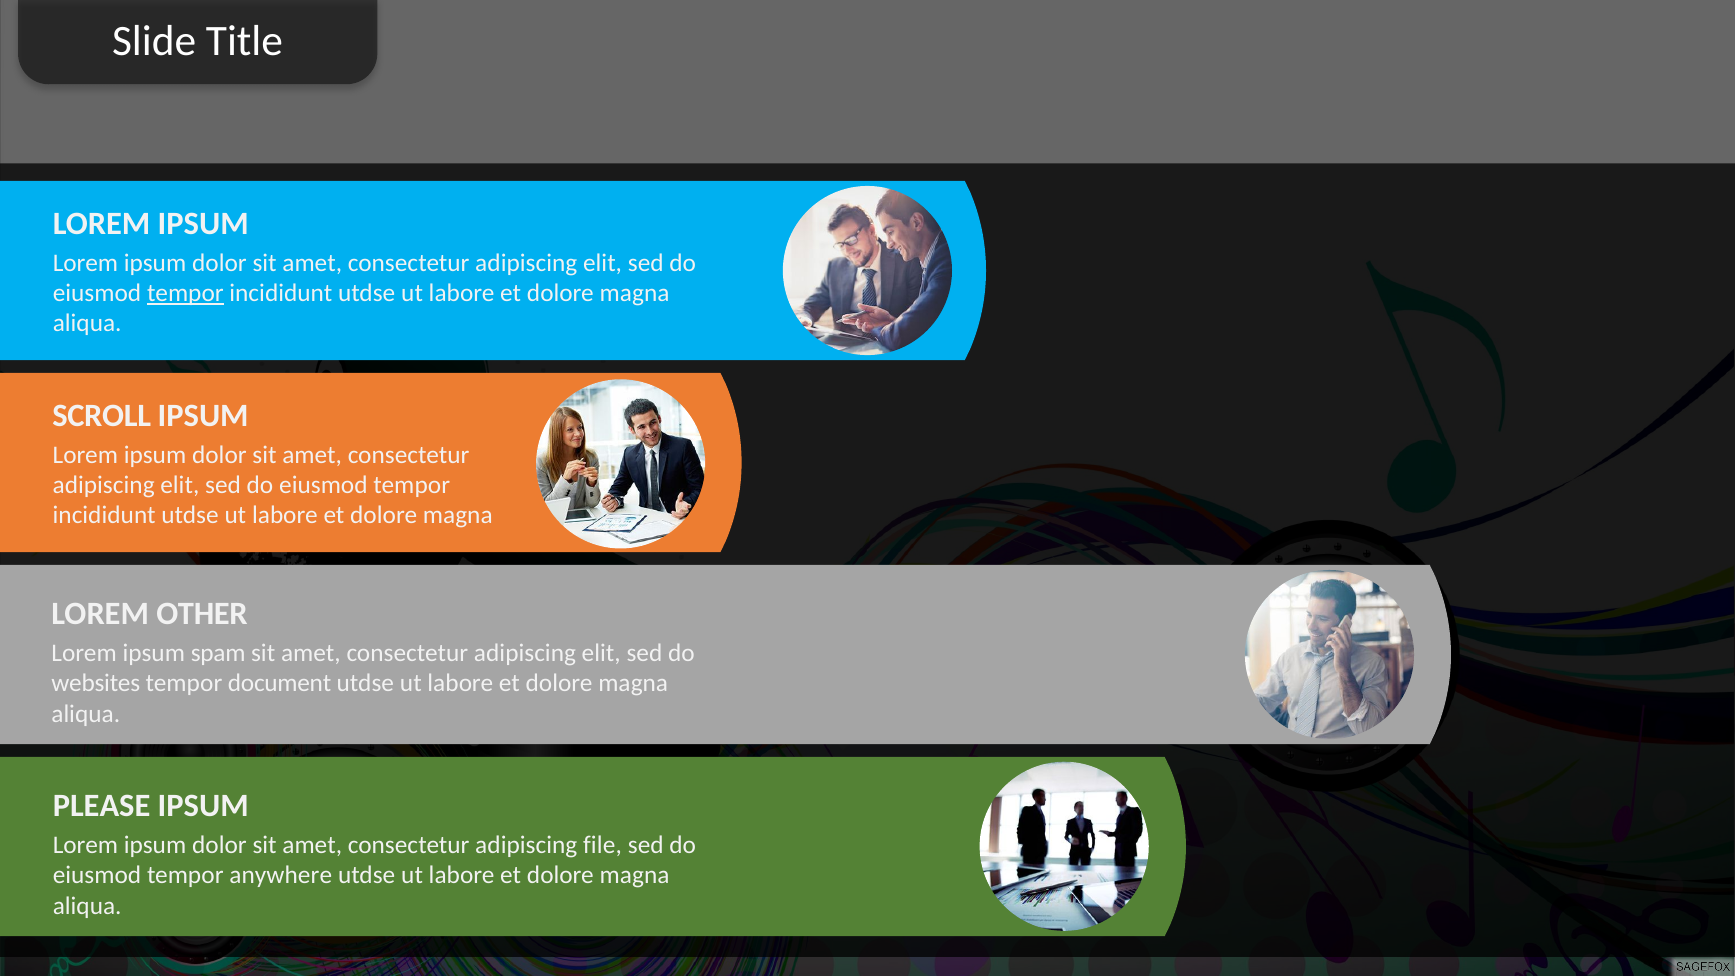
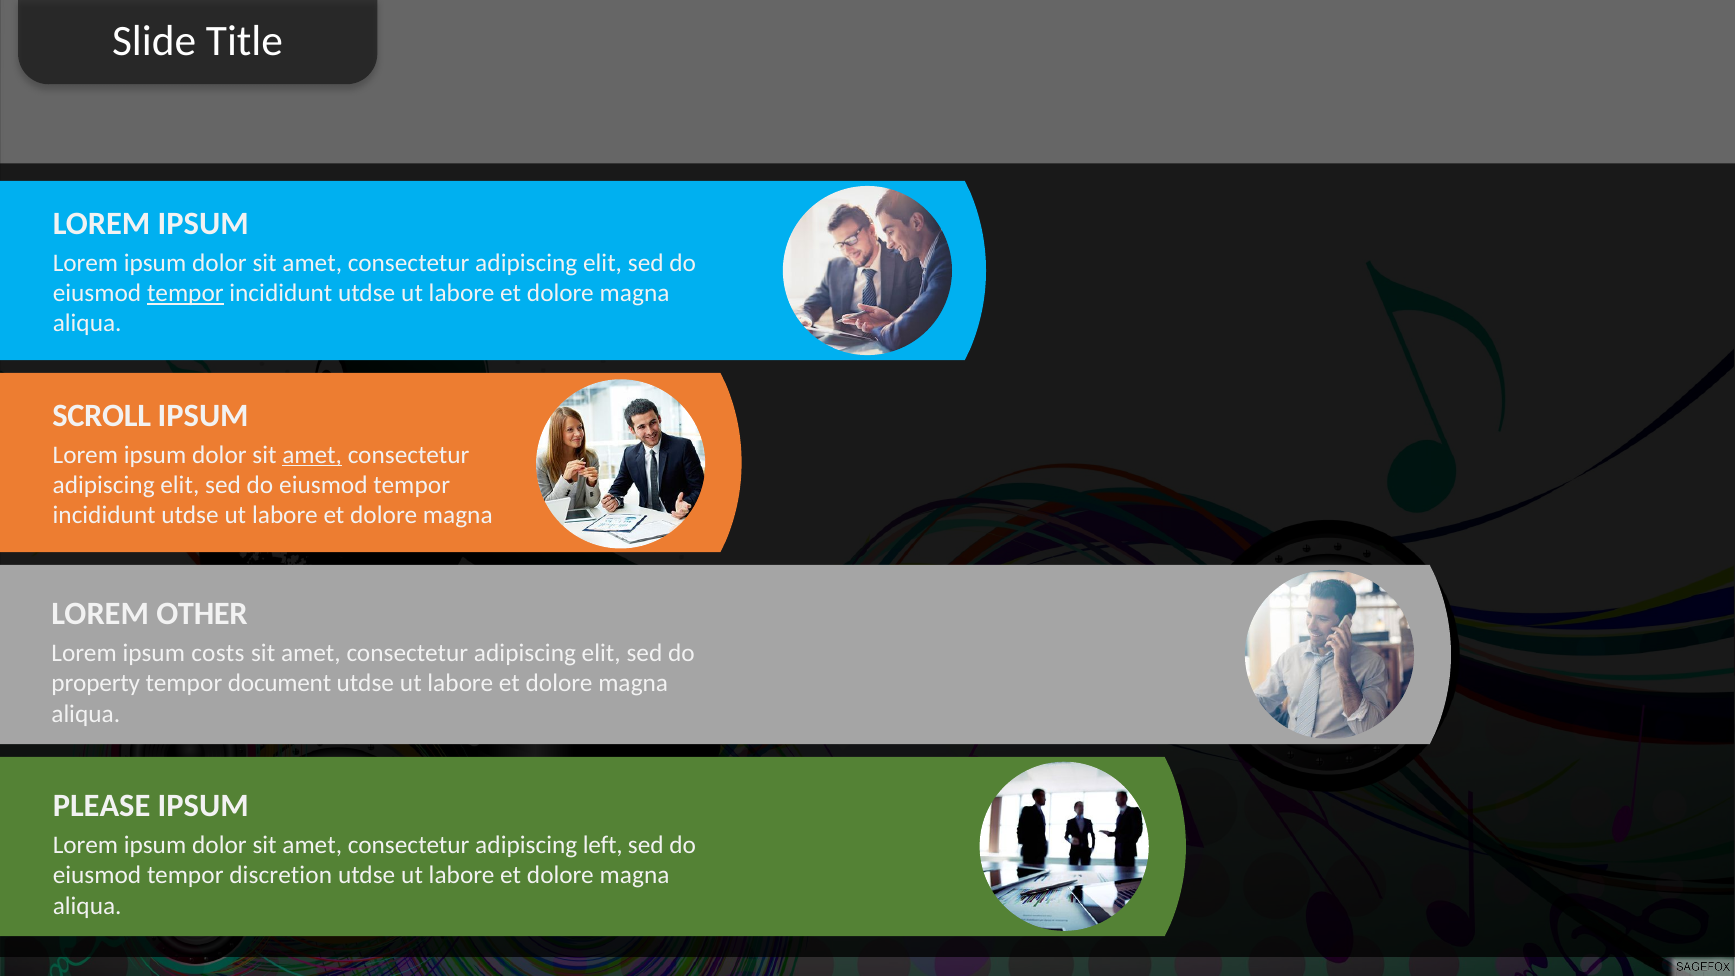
amet at (312, 455) underline: none -> present
spam: spam -> costs
websites: websites -> property
file: file -> left
anywhere: anywhere -> discretion
